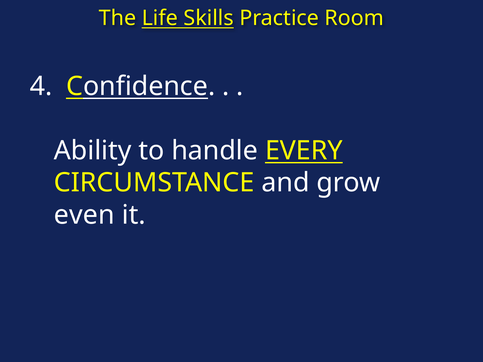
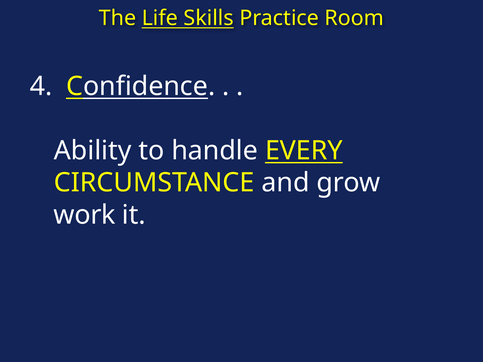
even: even -> work
